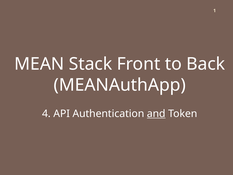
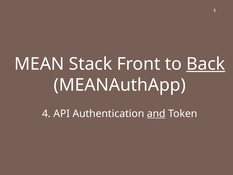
Back underline: none -> present
